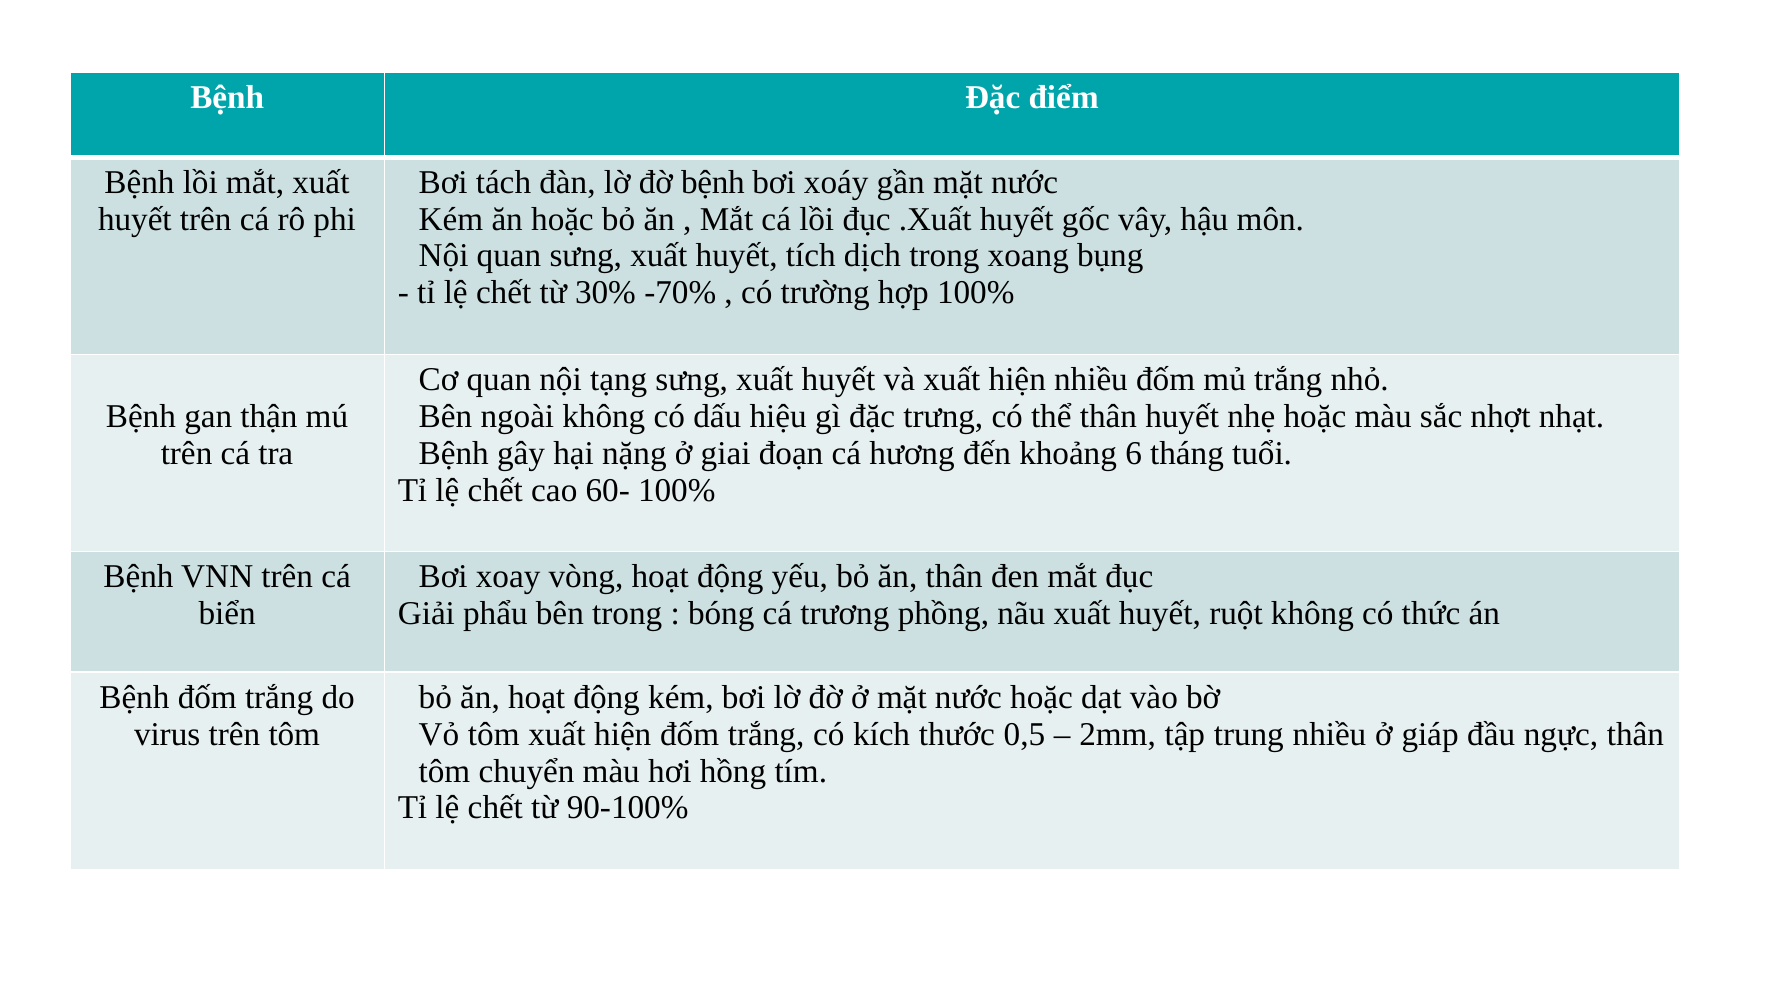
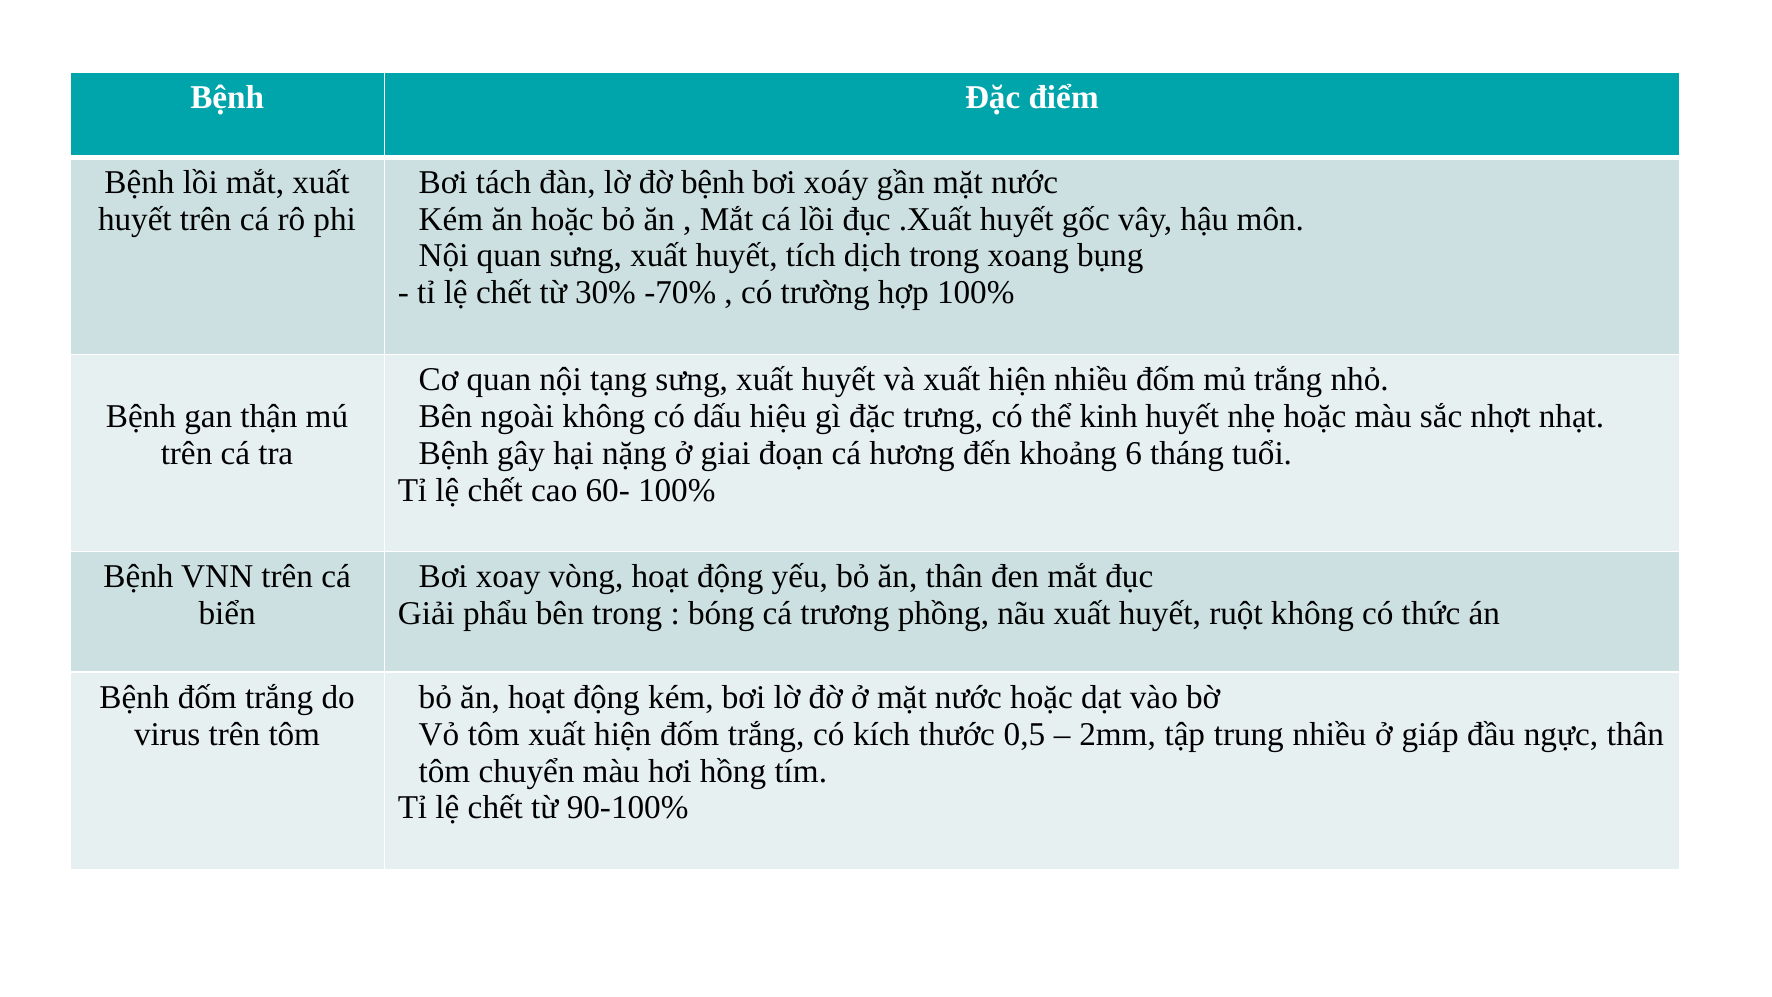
thể thân: thân -> kinh
